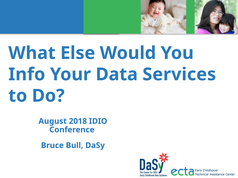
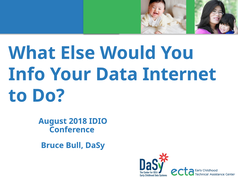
Services: Services -> Internet
